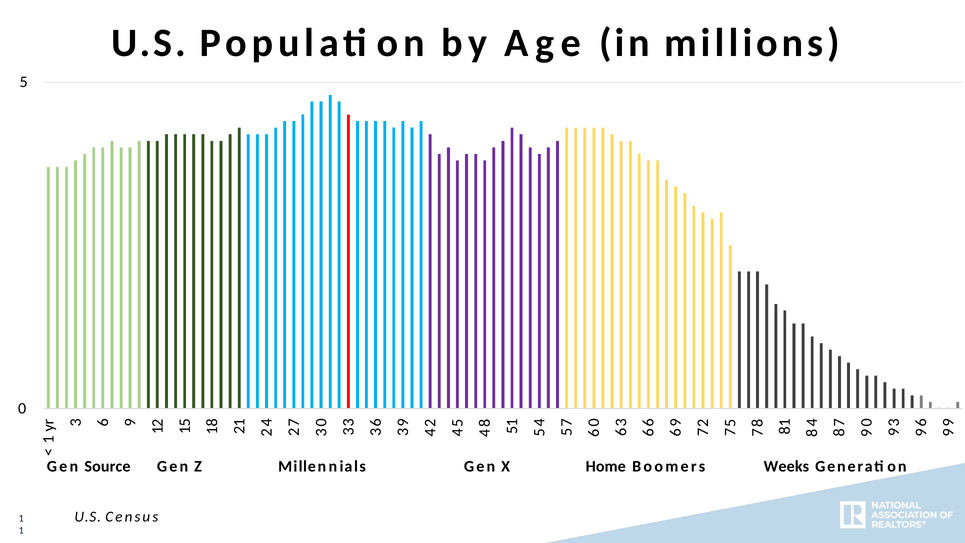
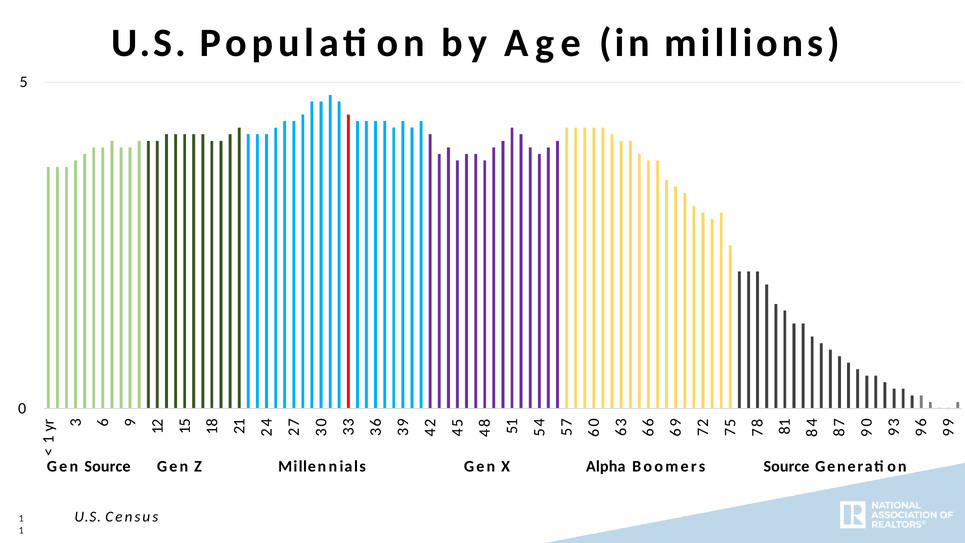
Home: Home -> Alpha
Boomers Weeks: Weeks -> Source
